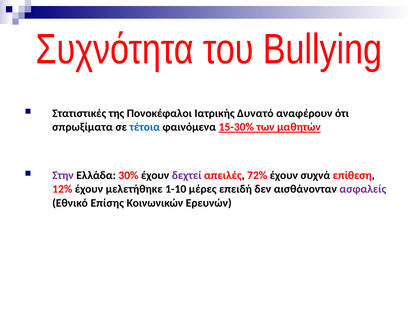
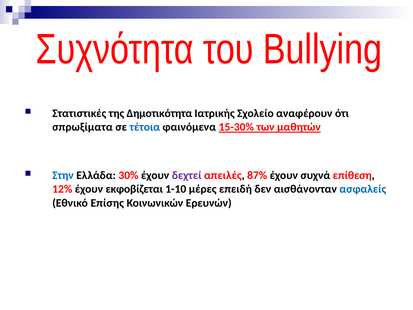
Πονοκέφαλοι: Πονοκέφαλοι -> Δημοτικότητα
Δυνατό: Δυνατό -> Σχολείο
Στην colour: purple -> blue
72%: 72% -> 87%
μελετήθηκε: μελετήθηκε -> εκφοβίζεται
ασφαλείς colour: purple -> blue
